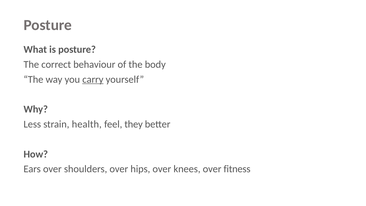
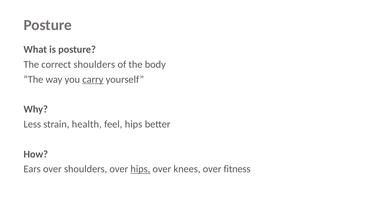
correct behaviour: behaviour -> shoulders
feel they: they -> hips
hips at (140, 169) underline: none -> present
